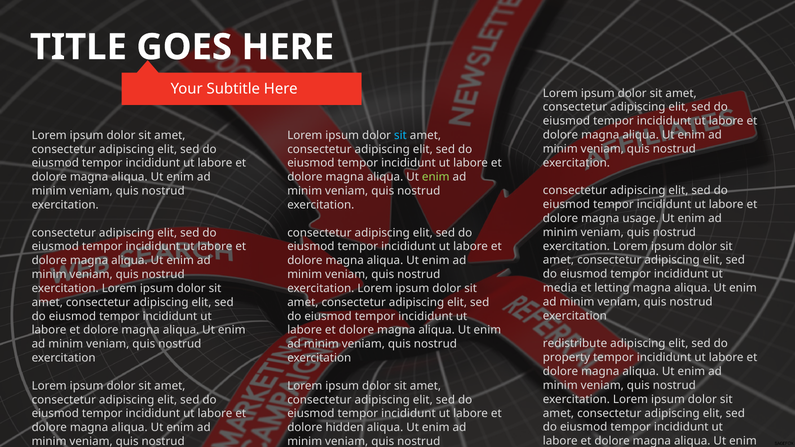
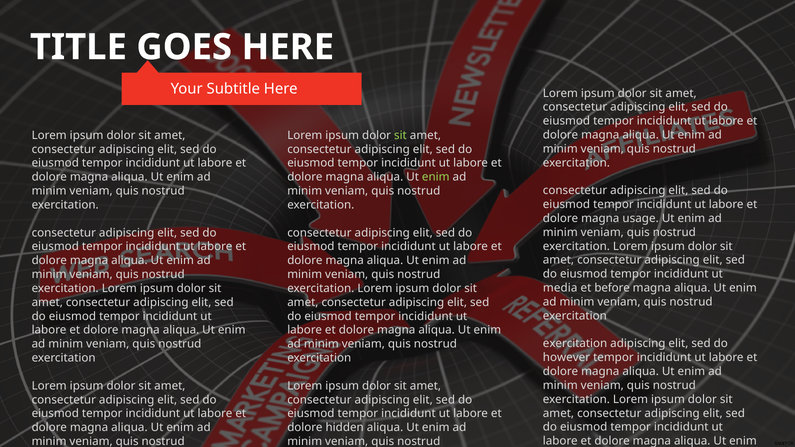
sit at (400, 135) colour: light blue -> light green
letting: letting -> before
redistribute at (575, 344): redistribute -> exercitation
property: property -> however
